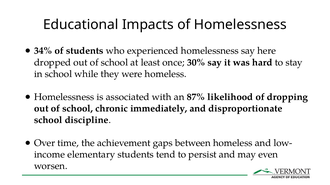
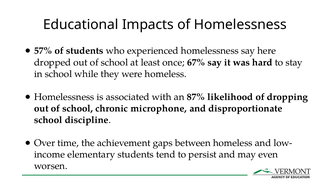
34%: 34% -> 57%
30%: 30% -> 67%
immediately: immediately -> microphone
